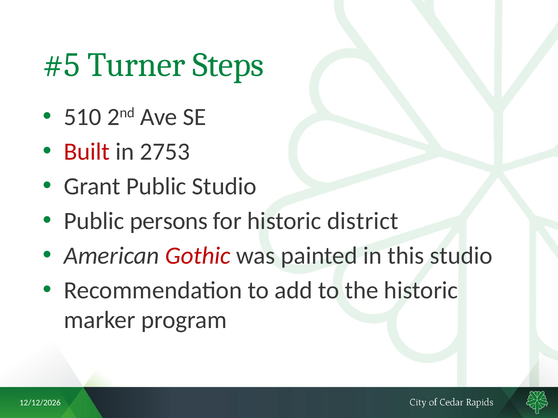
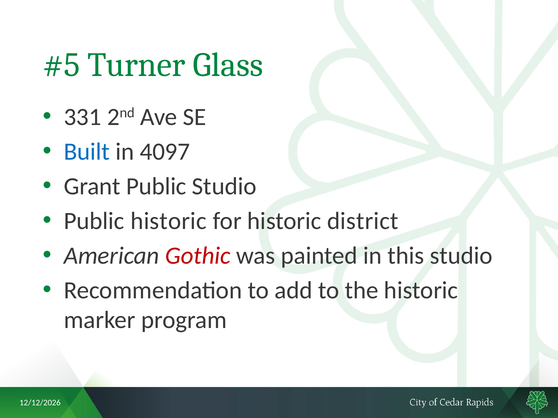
Steps: Steps -> Glass
510: 510 -> 331
Built colour: red -> blue
2753: 2753 -> 4097
Public persons: persons -> historic
